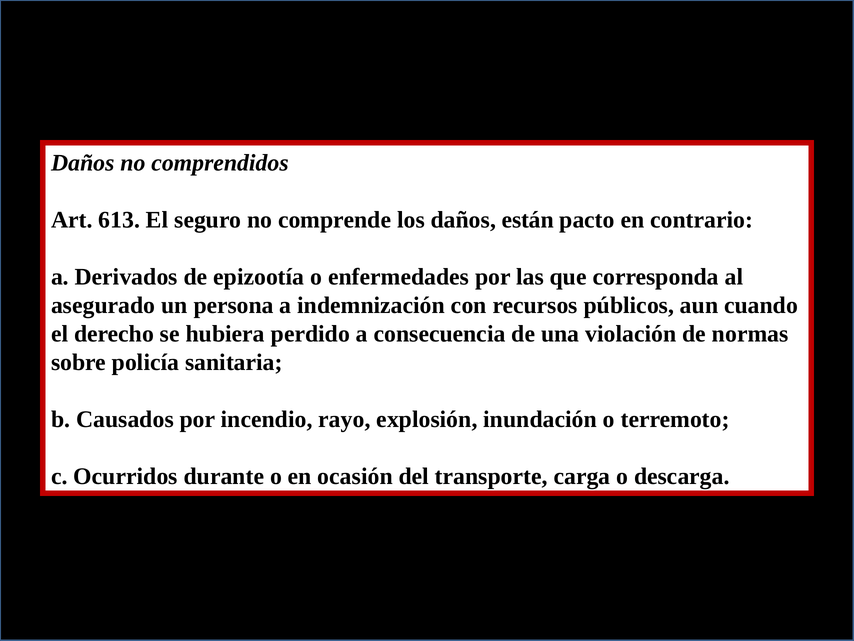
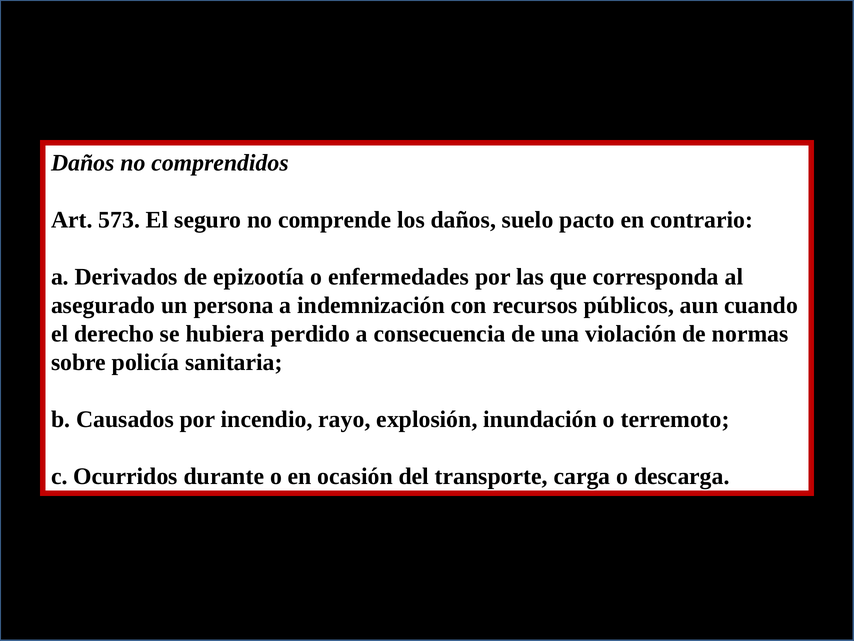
613: 613 -> 573
están: están -> suelo
